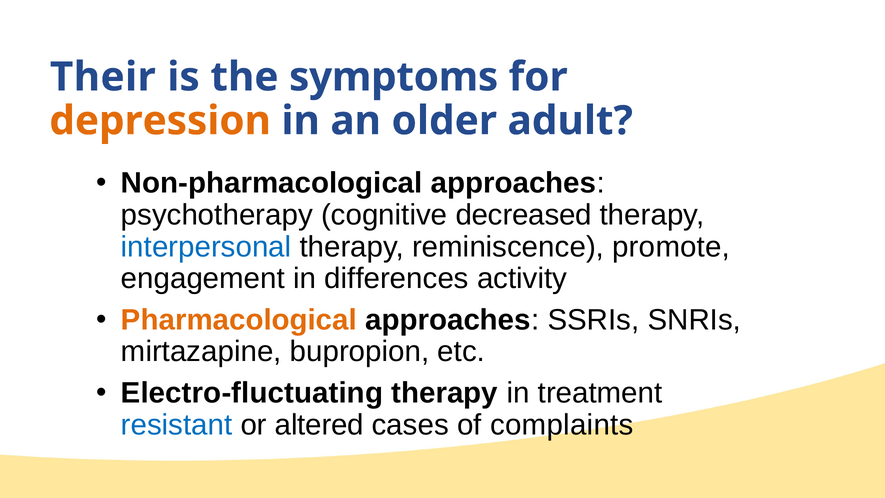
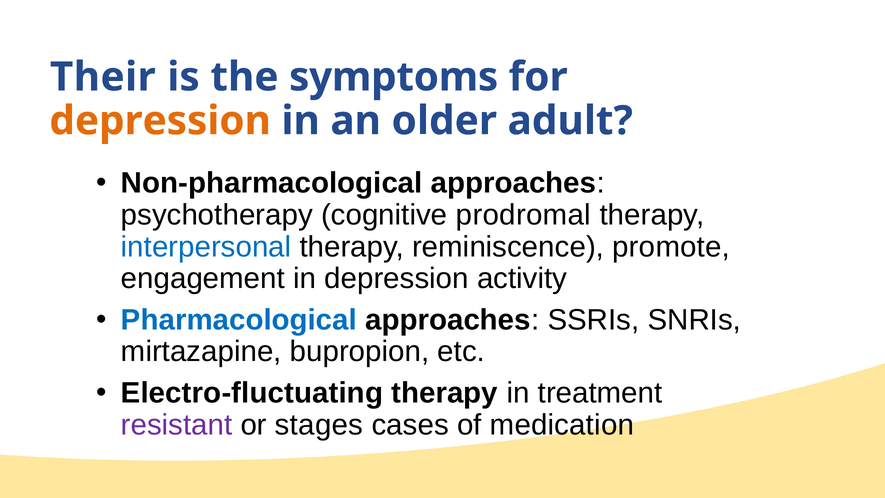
decreased: decreased -> prodromal
in differences: differences -> depression
Pharmacological colour: orange -> blue
resistant colour: blue -> purple
altered: altered -> stages
complaints: complaints -> medication
